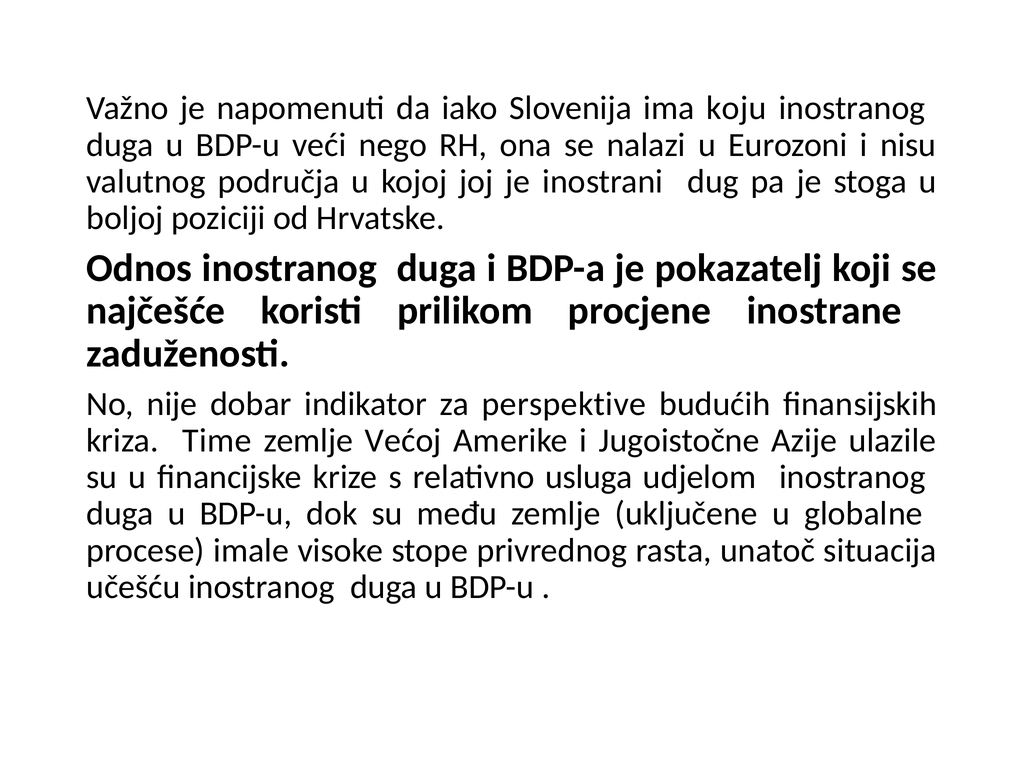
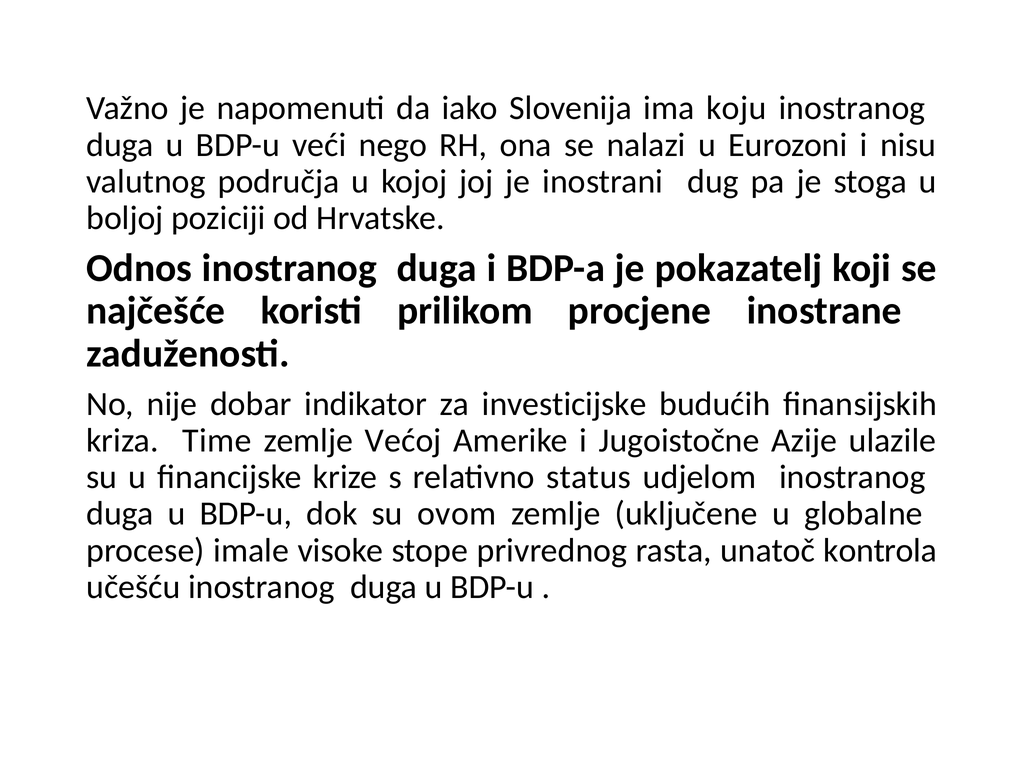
perspektive: perspektive -> investicijske
usluga: usluga -> status
među: među -> ovom
situacija: situacija -> kontrola
